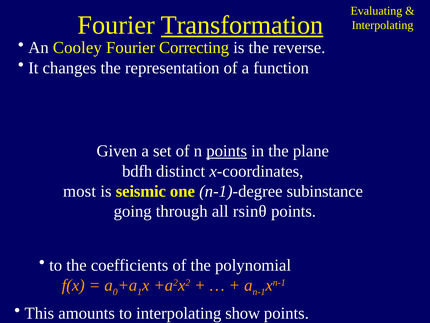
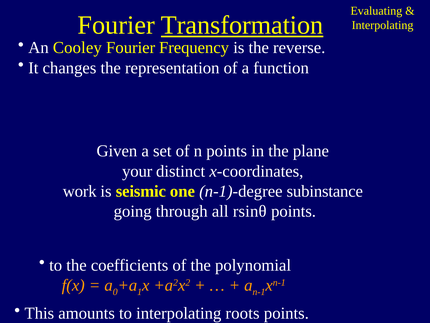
Correcting: Correcting -> Frequency
points at (227, 151) underline: present -> none
bdfh: bdfh -> your
most: most -> work
show: show -> roots
